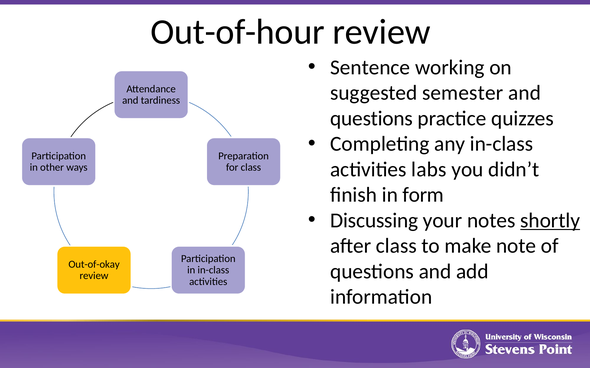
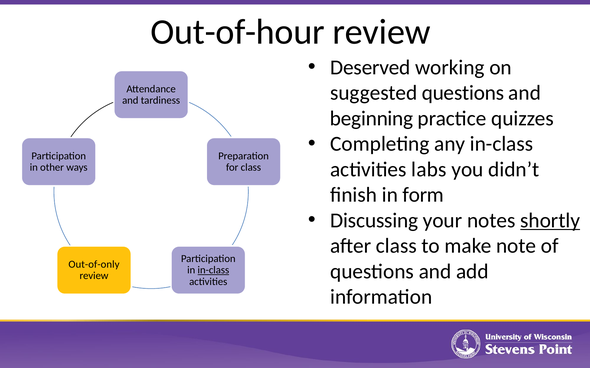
Sentence: Sentence -> Deserved
suggested semester: semester -> questions
questions at (372, 119): questions -> beginning
Out-of-okay: Out-of-okay -> Out-of-only
in-class at (213, 271) underline: none -> present
